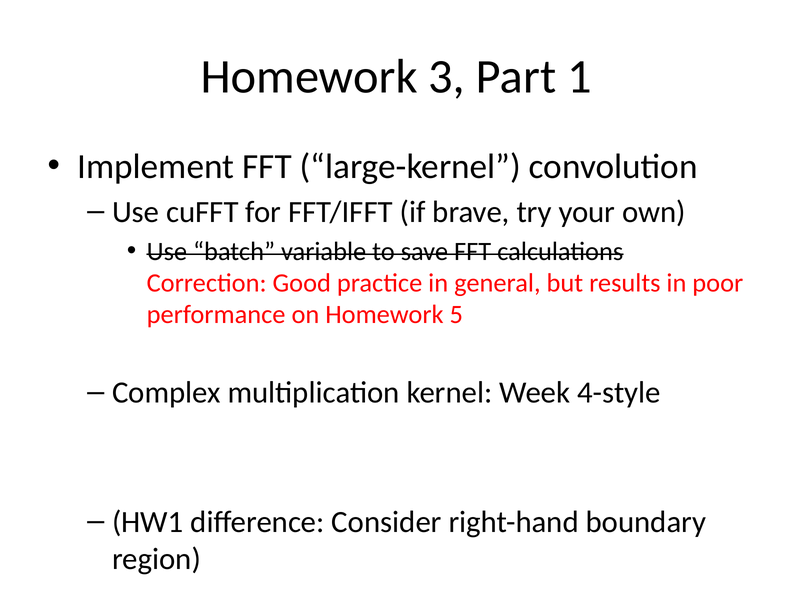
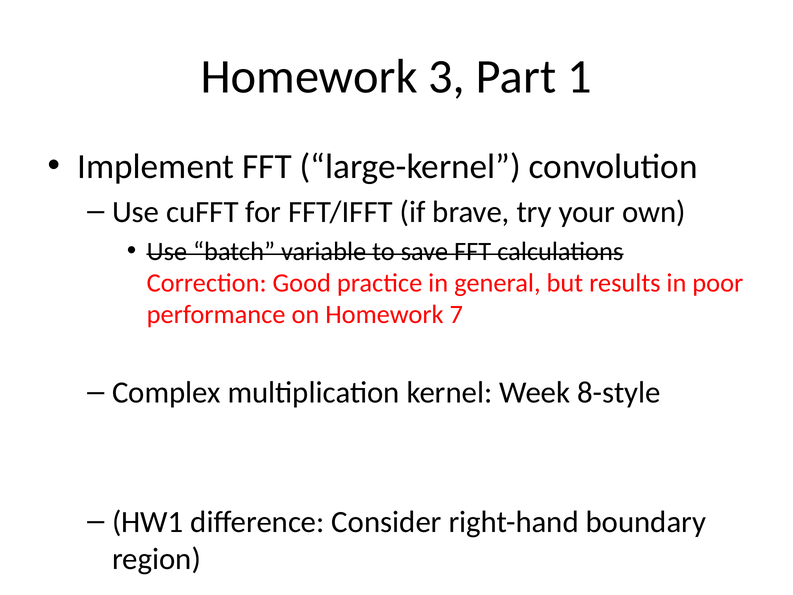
5: 5 -> 7
4-style: 4-style -> 8-style
